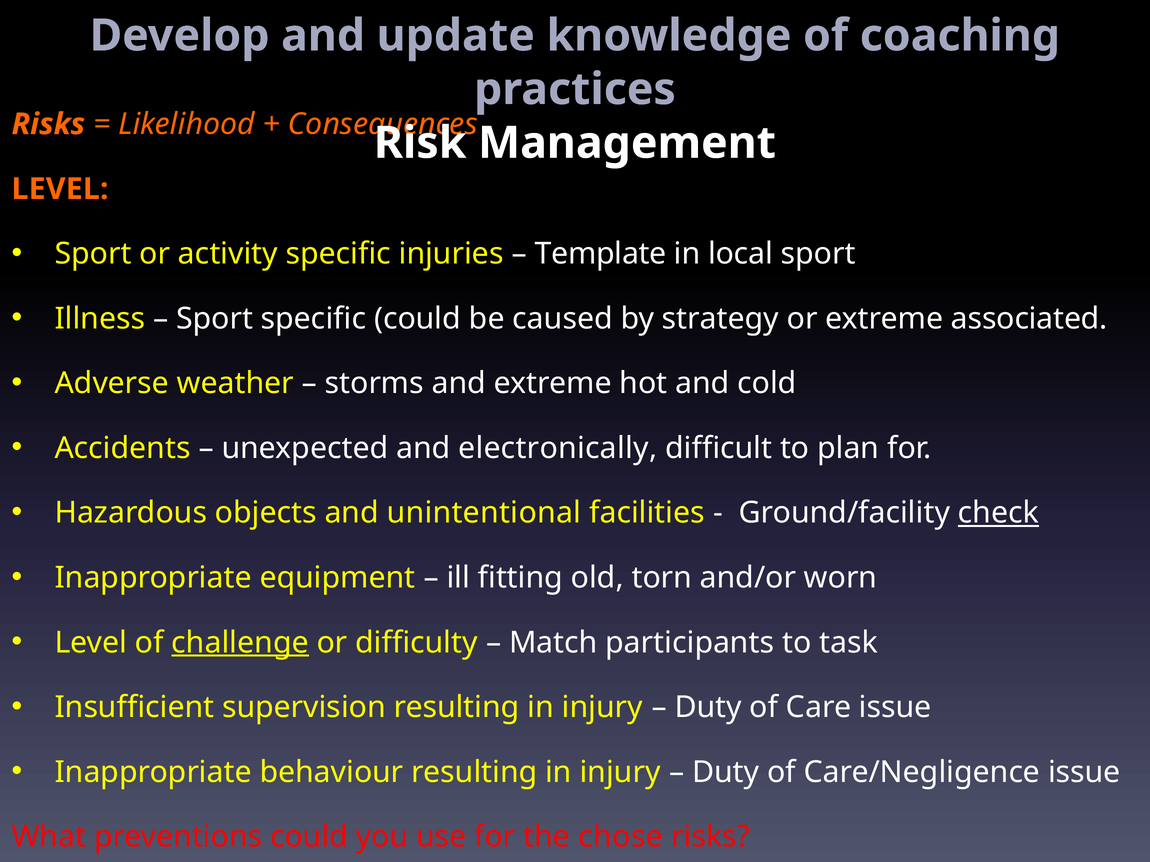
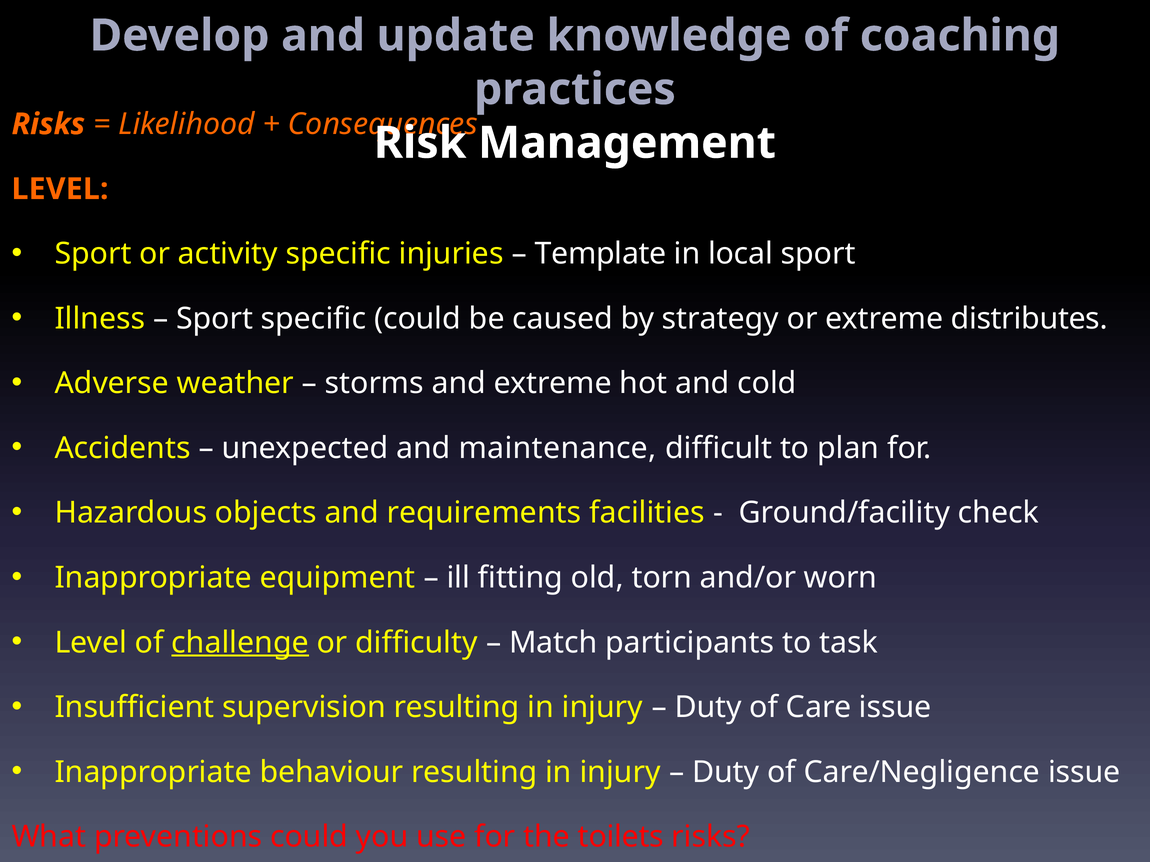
associated: associated -> distributes
electronically: electronically -> maintenance
unintentional: unintentional -> requirements
check underline: present -> none
chose: chose -> toilets
